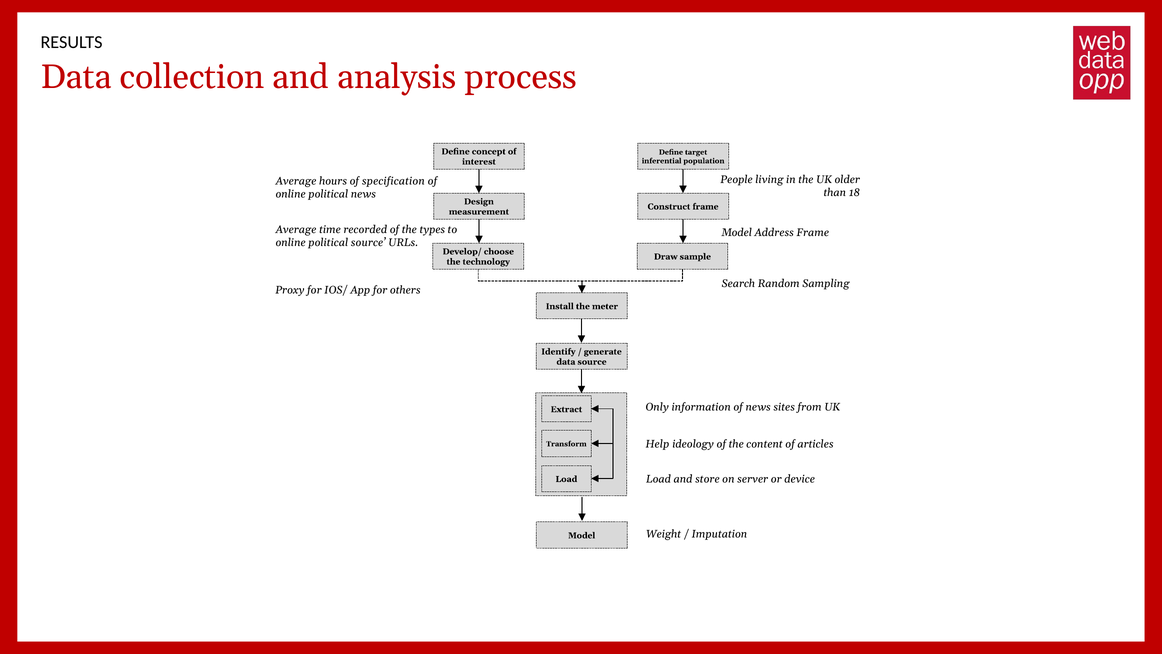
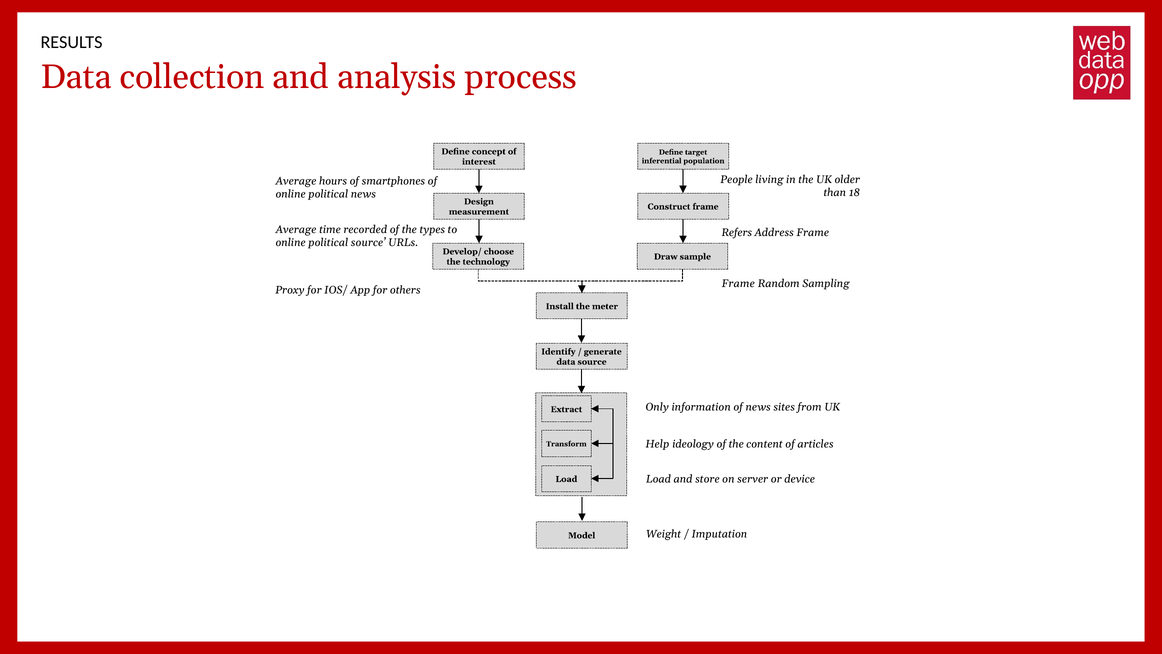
specification: specification -> smartphones
Model at (737, 233): Model -> Refers
Search at (738, 283): Search -> Frame
